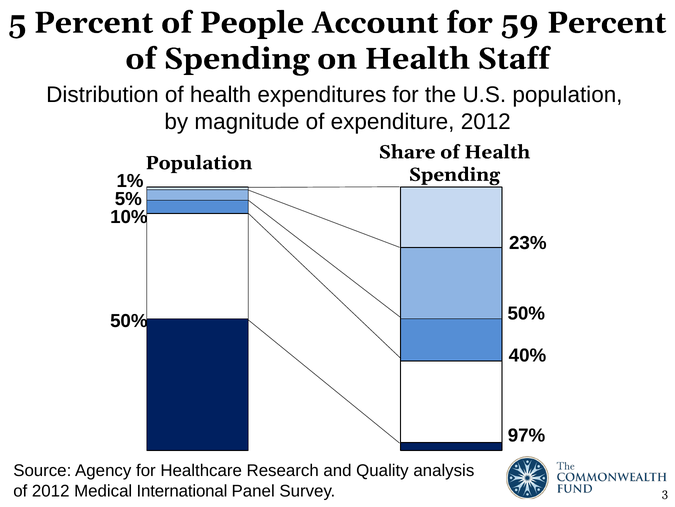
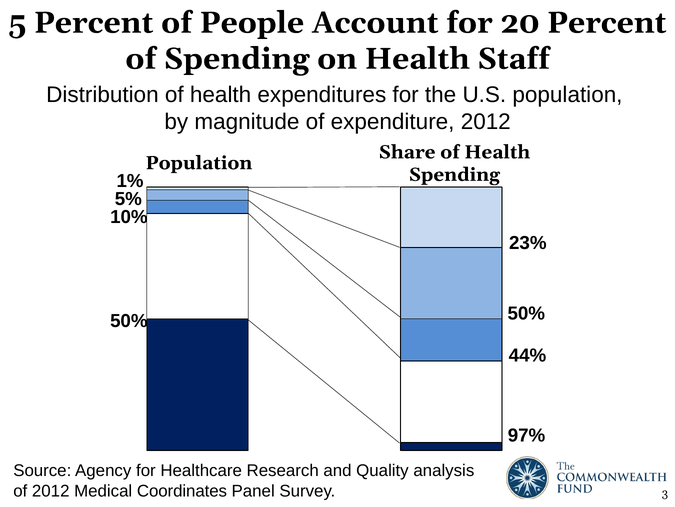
59: 59 -> 20
40%: 40% -> 44%
International: International -> Coordinates
